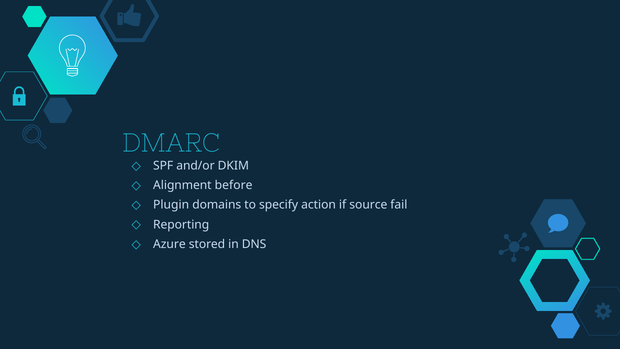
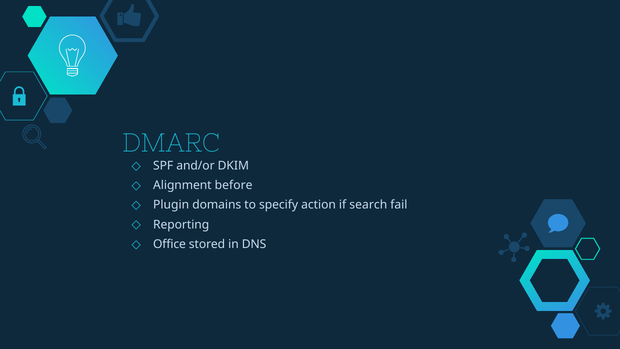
source: source -> search
Azure: Azure -> Office
